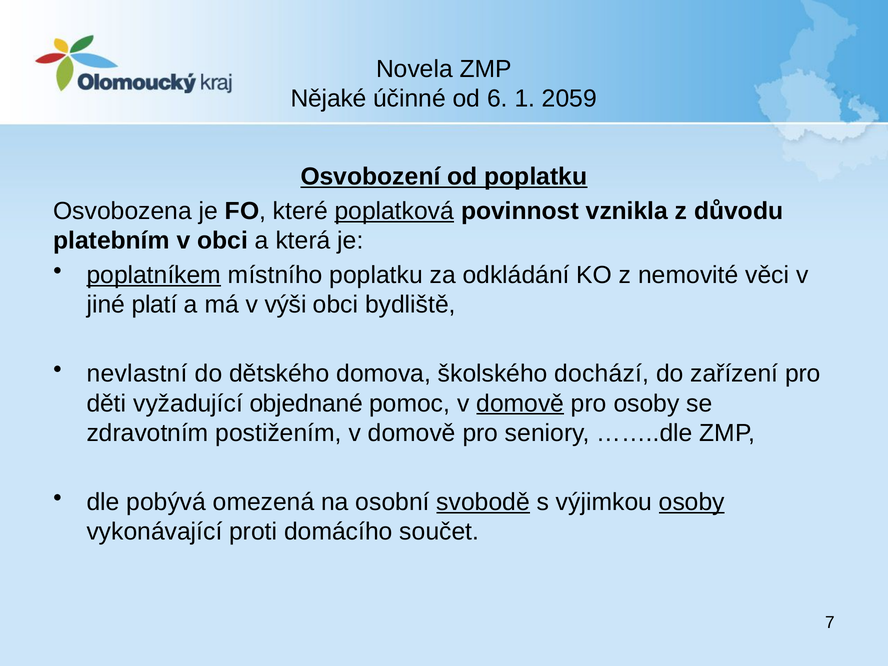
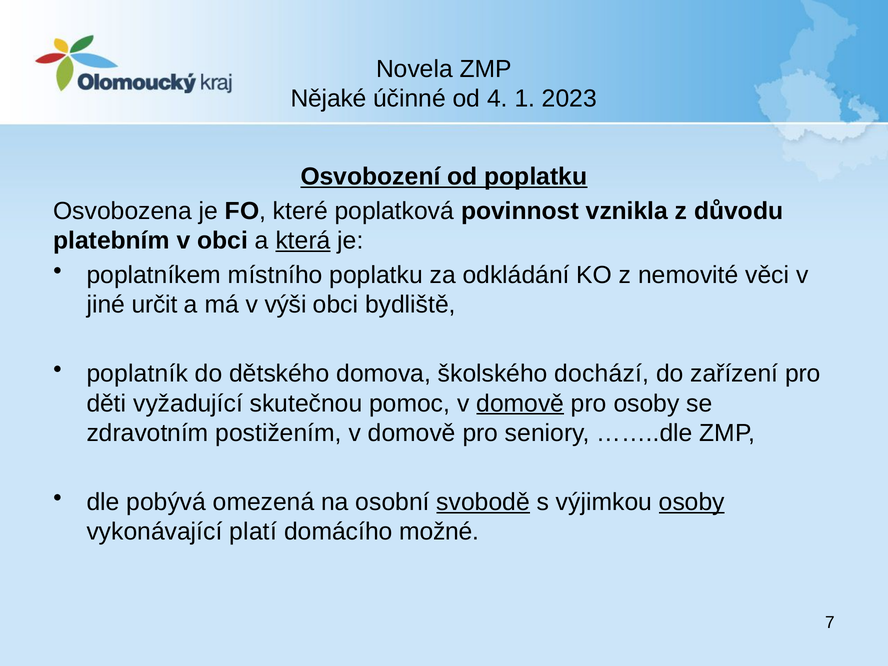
6: 6 -> 4
2059: 2059 -> 2023
poplatková underline: present -> none
která underline: none -> present
poplatníkem underline: present -> none
platí: platí -> určit
nevlastní: nevlastní -> poplatník
objednané: objednané -> skutečnou
proti: proti -> platí
součet: součet -> možné
